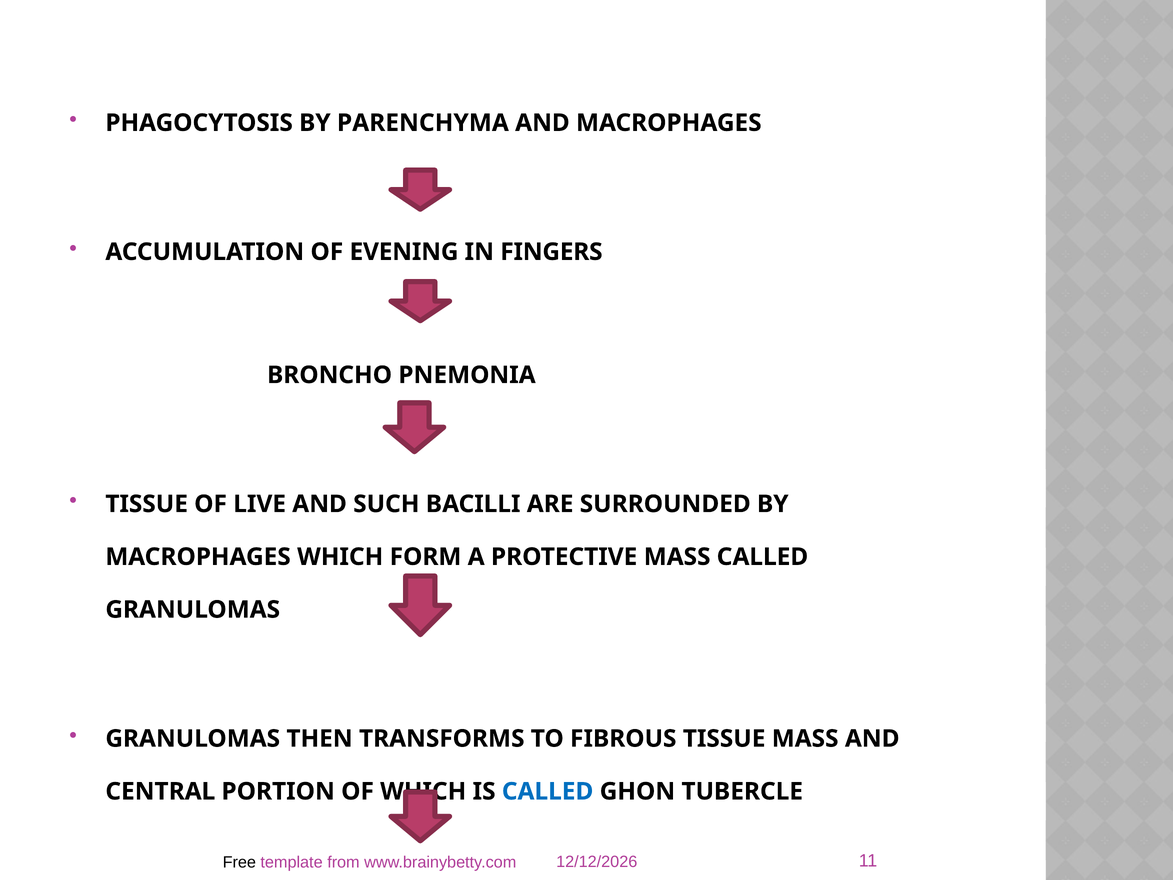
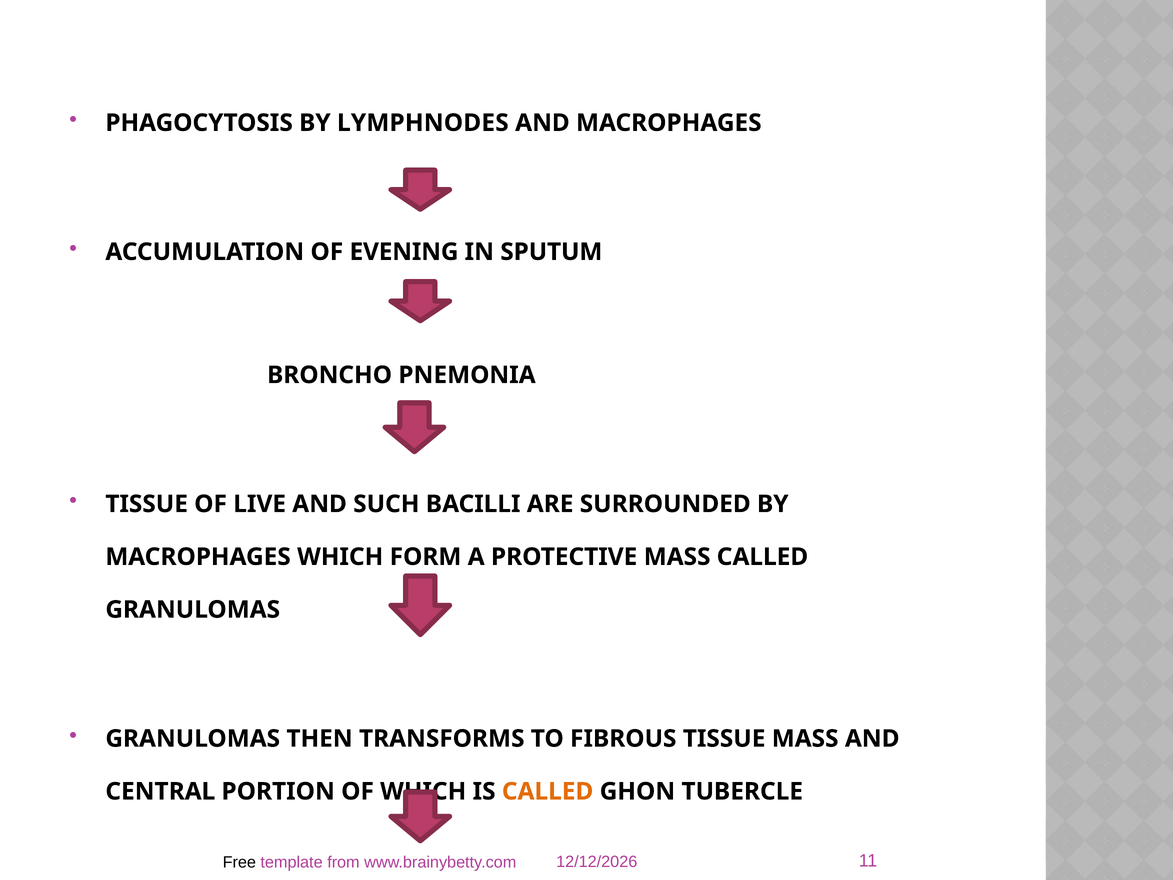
PARENCHYMA: PARENCHYMA -> LYMPHNODES
FINGERS: FINGERS -> SPUTUM
CALLED at (548, 791) colour: blue -> orange
